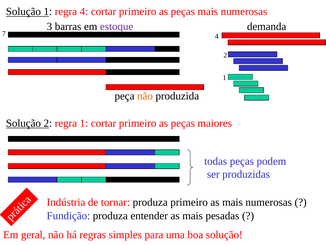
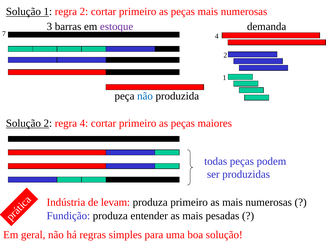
regra 4: 4 -> 2
não at (145, 96) colour: orange -> blue
regra 1: 1 -> 4
tornar: tornar -> levam
